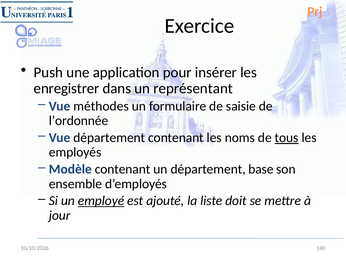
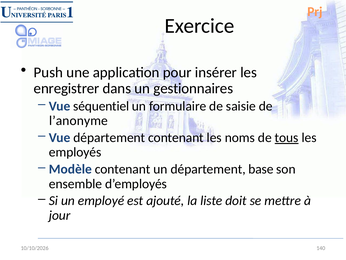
représentant: représentant -> gestionnaires
méthodes: méthodes -> séquentiel
l’ordonnée: l’ordonnée -> l’anonyme
employé underline: present -> none
